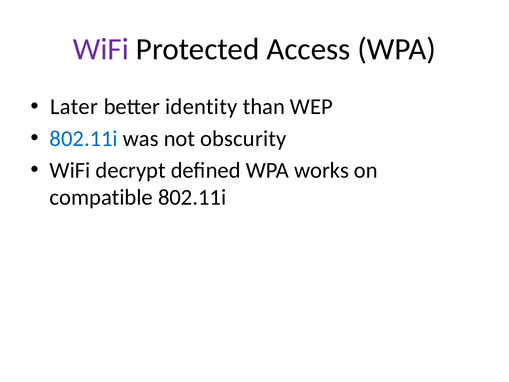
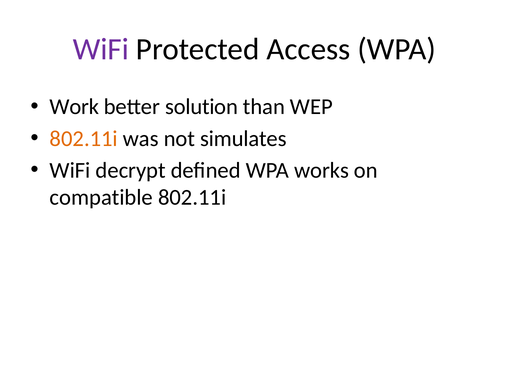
Later: Later -> Work
identity: identity -> solution
802.11i at (84, 138) colour: blue -> orange
obscurity: obscurity -> simulates
